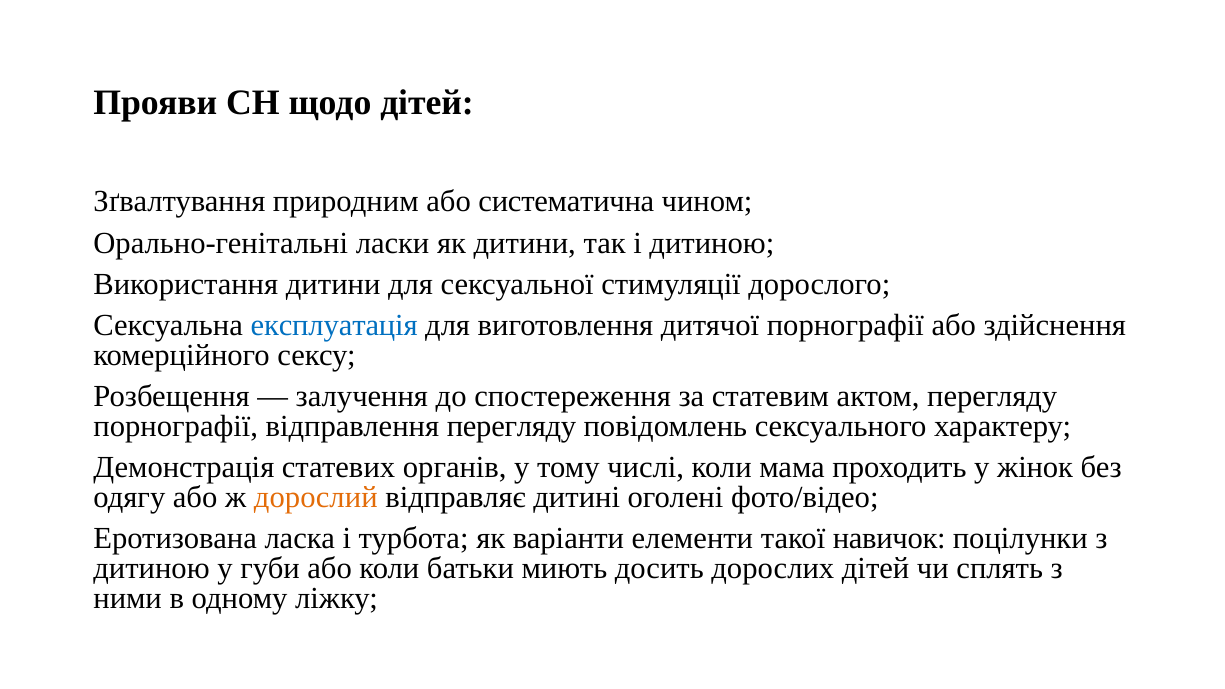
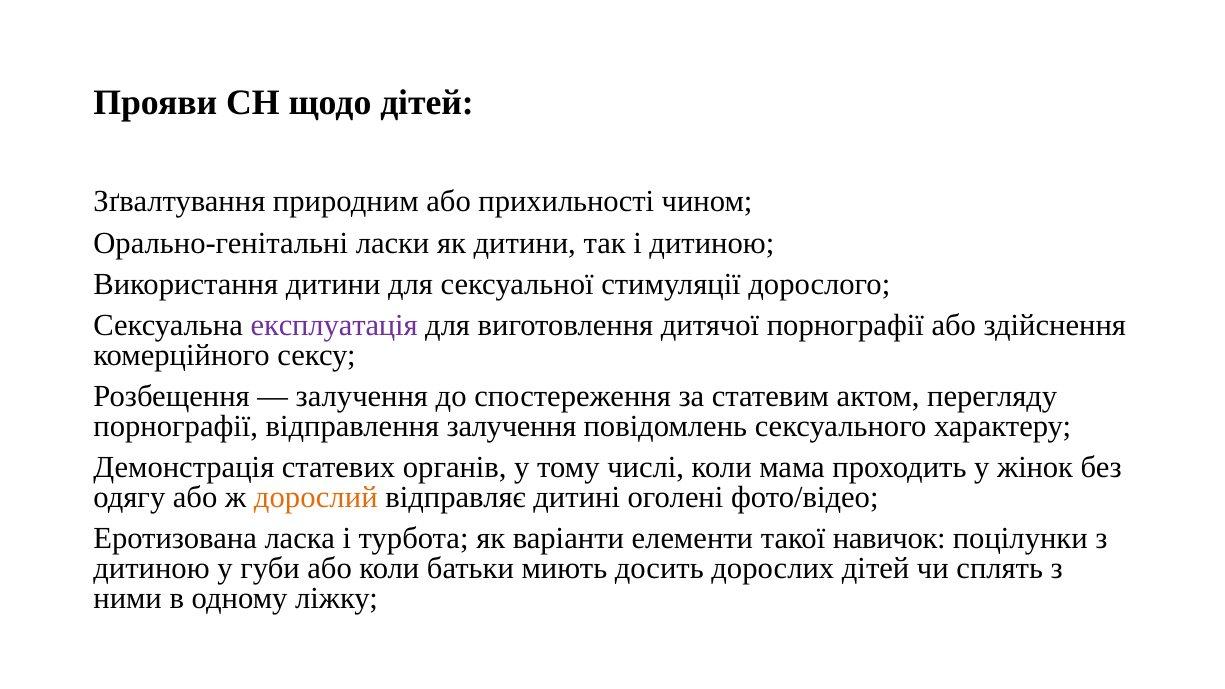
систематична: систематична -> прихильності
експлуатація colour: blue -> purple
відправлення перегляду: перегляду -> залучення
